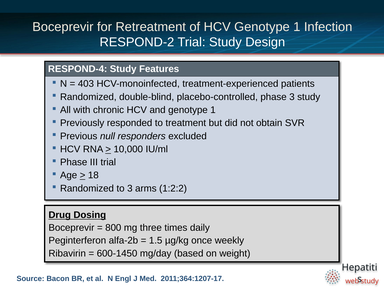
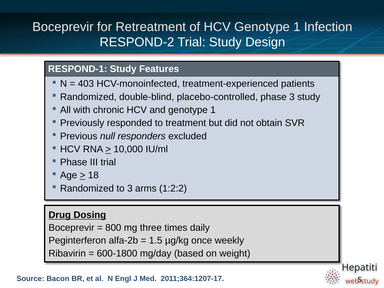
RESPOND-4: RESPOND-4 -> RESPOND-1
600-1450: 600-1450 -> 600-1800
